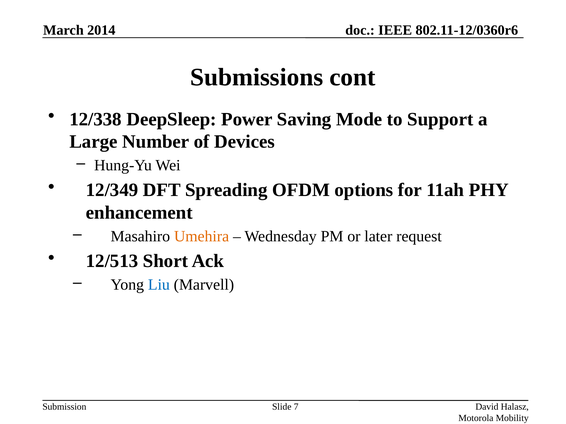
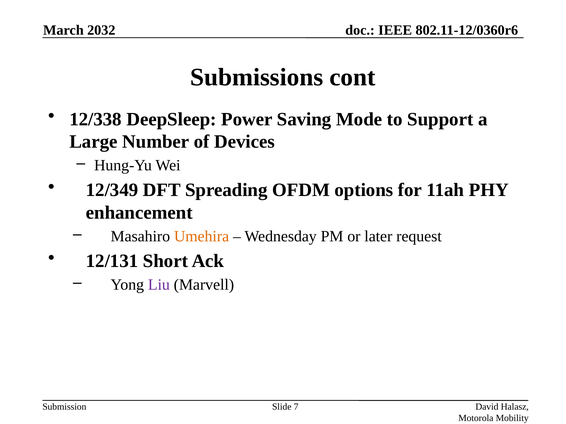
2014: 2014 -> 2032
12/513: 12/513 -> 12/131
Liu colour: blue -> purple
